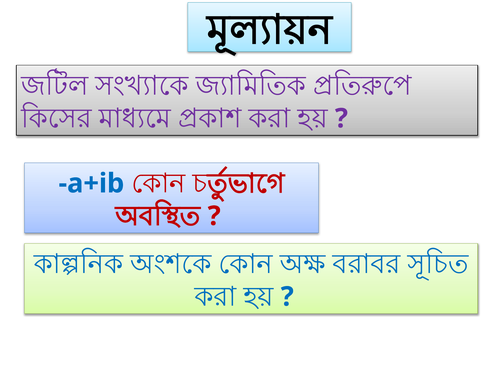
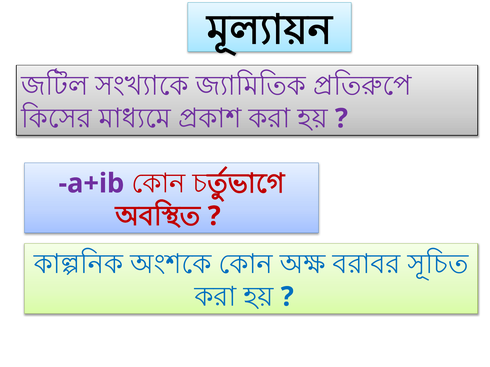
a+ib colour: blue -> purple
